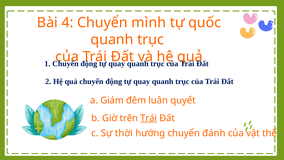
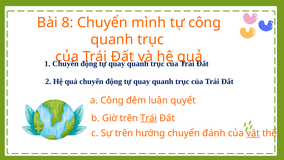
4: 4 -> 8
tự quốc: quốc -> công
a Giám: Giám -> Công
Sự thời: thời -> trên
vật underline: none -> present
